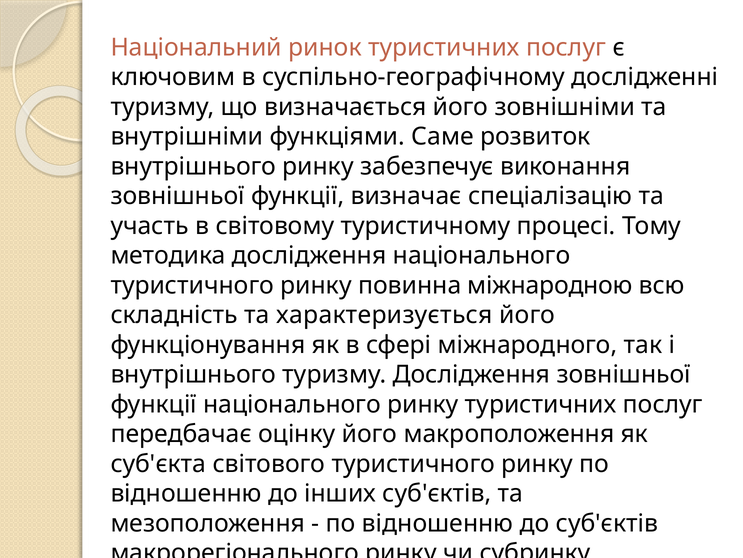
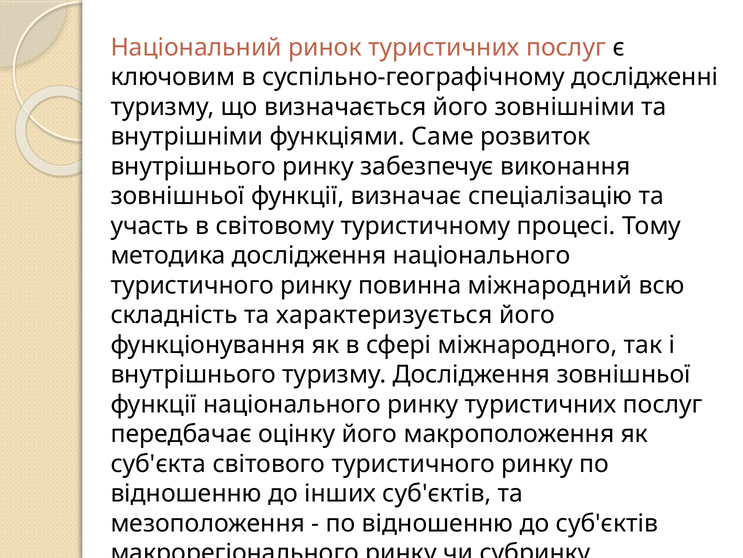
міжнародною: міжнародною -> міжнародний
